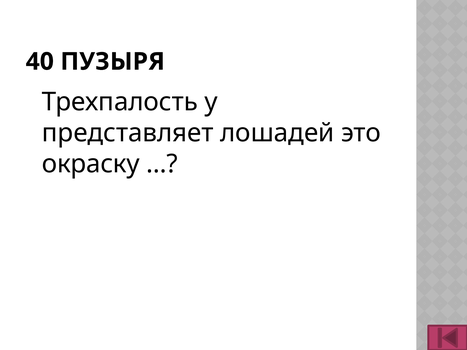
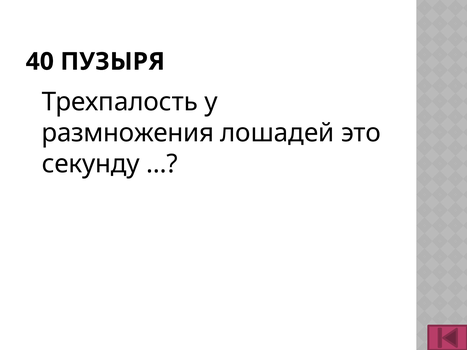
представляет: представляет -> размножения
окраску: окраску -> секунду
